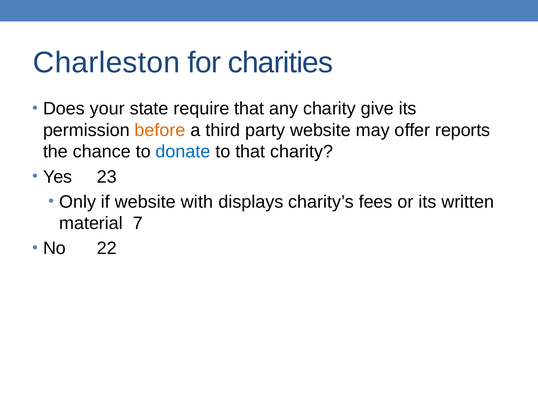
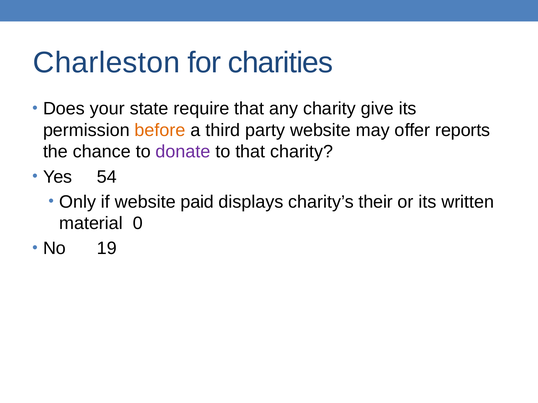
donate colour: blue -> purple
23: 23 -> 54
with: with -> paid
fees: fees -> their
7: 7 -> 0
22: 22 -> 19
